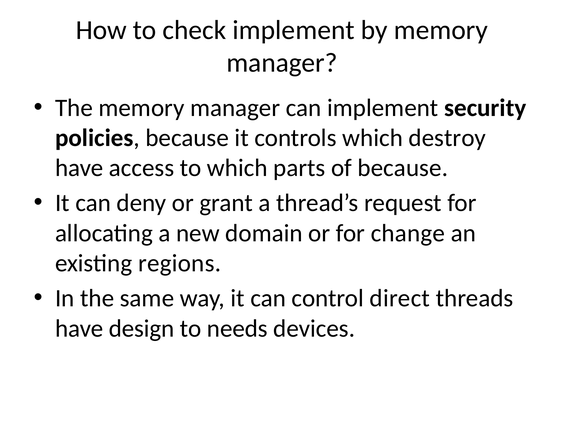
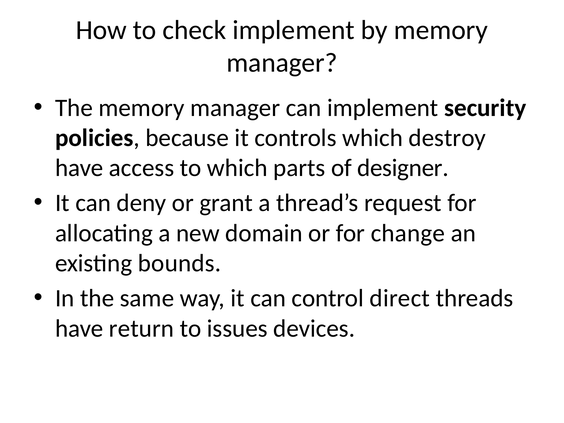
of because: because -> designer
regions: regions -> bounds
design: design -> return
needs: needs -> issues
